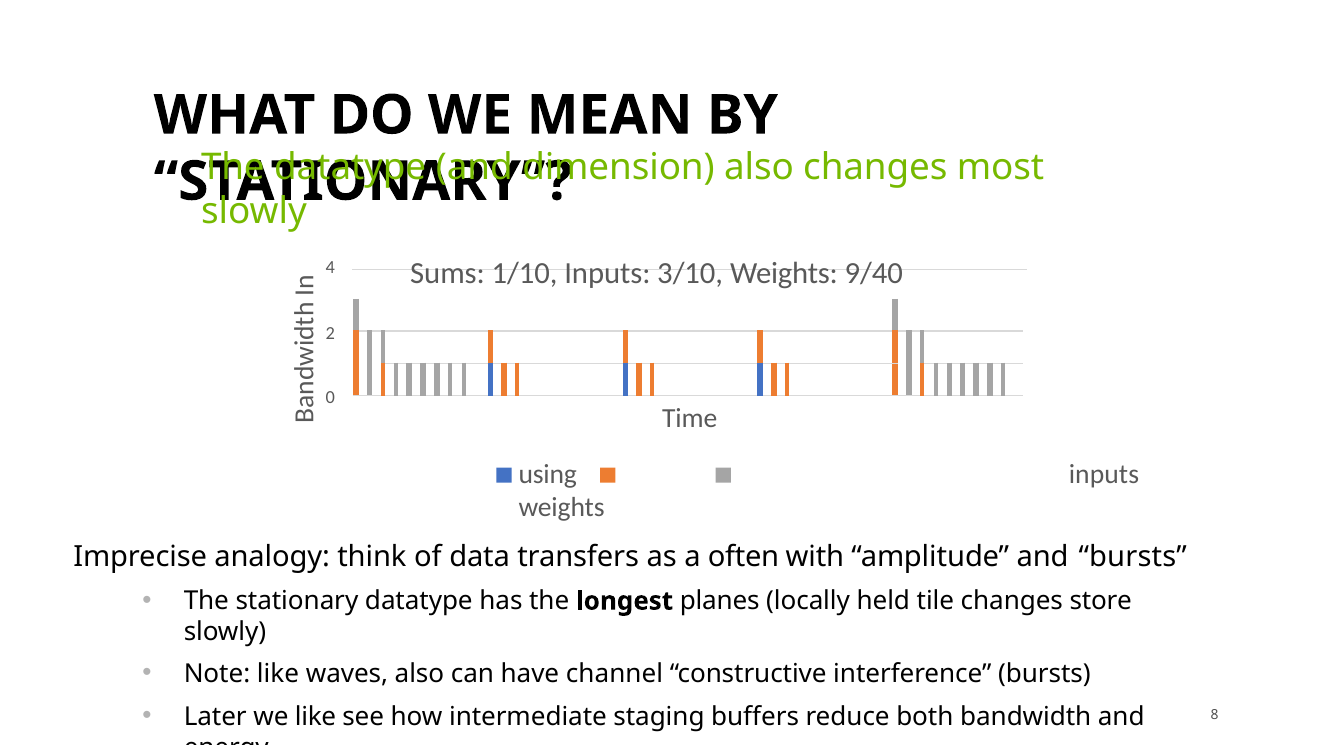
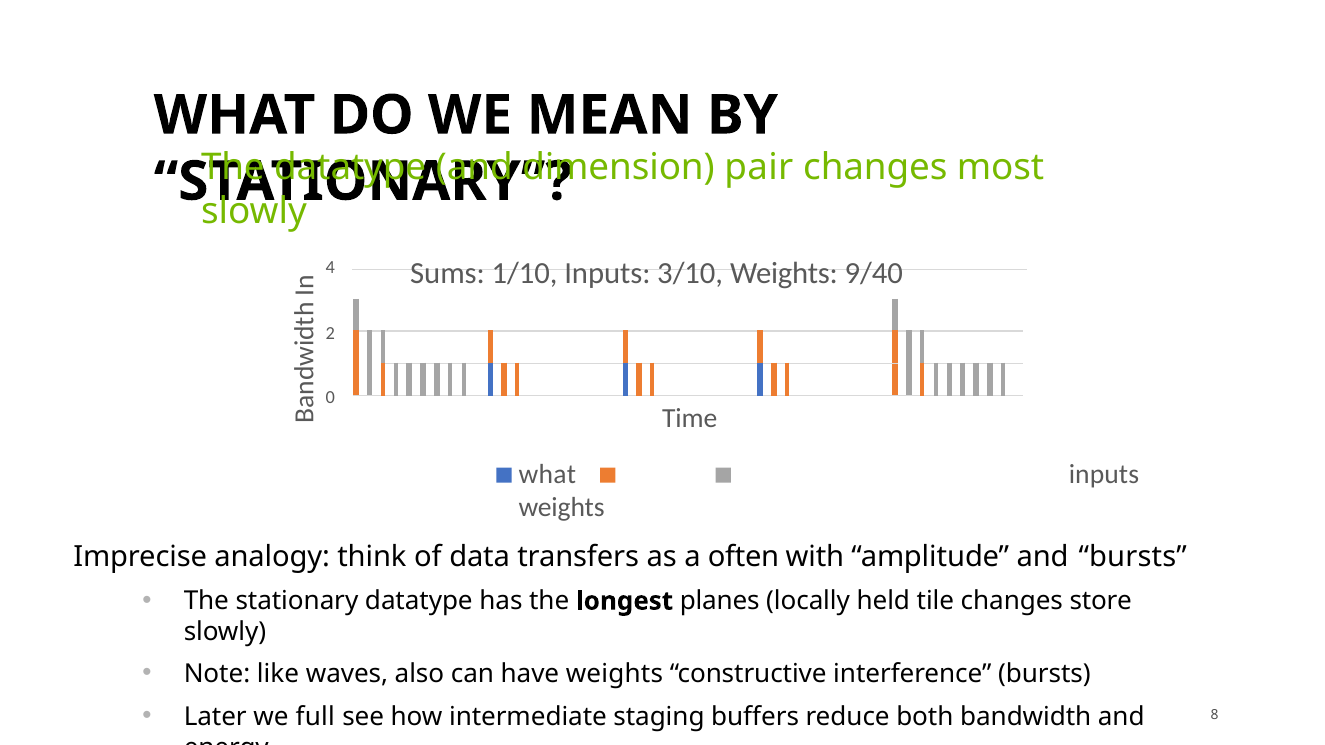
dimension also: also -> pair
using at (548, 474): using -> what
have channel: channel -> weights
we like: like -> full
